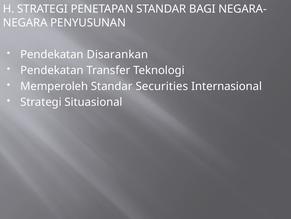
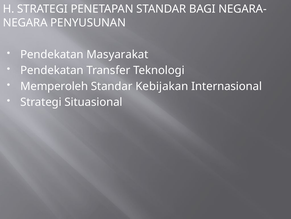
Disarankan: Disarankan -> Masyarakat
Securities: Securities -> Kebijakan
